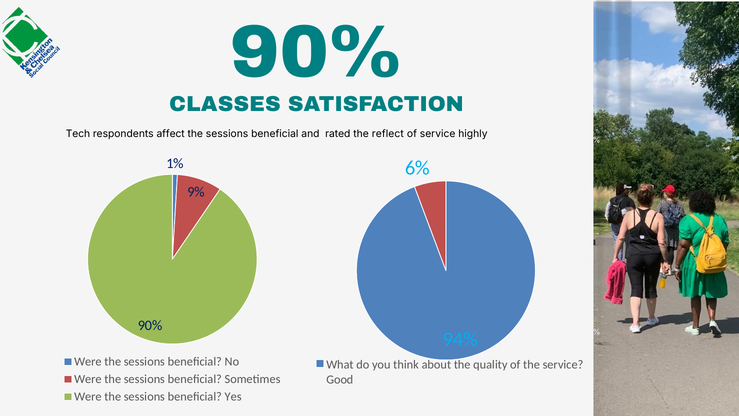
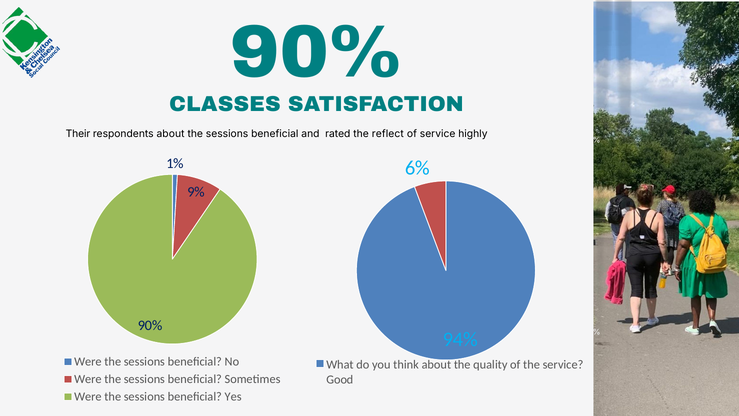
Tech: Tech -> Their
respondents affect: affect -> about
